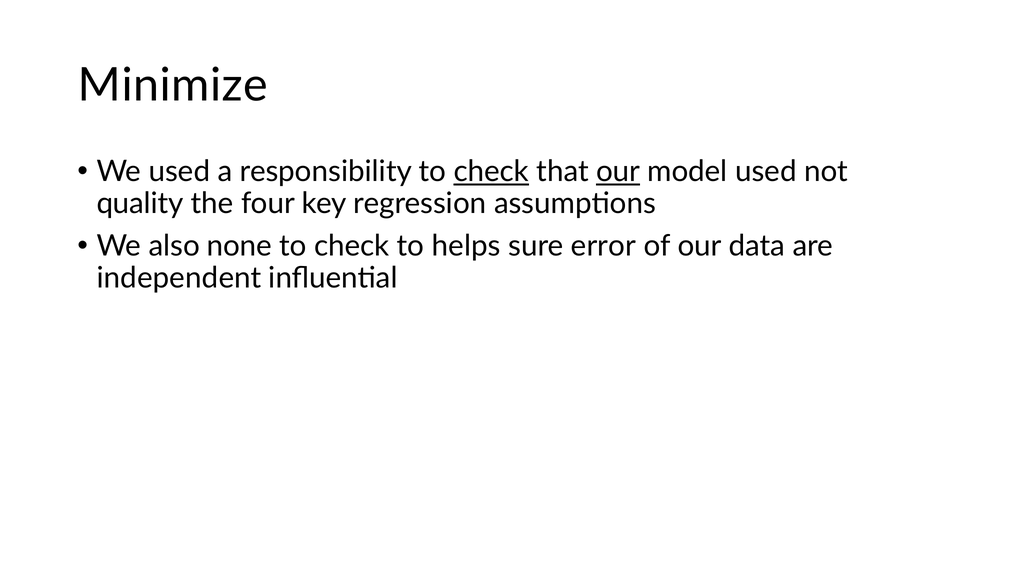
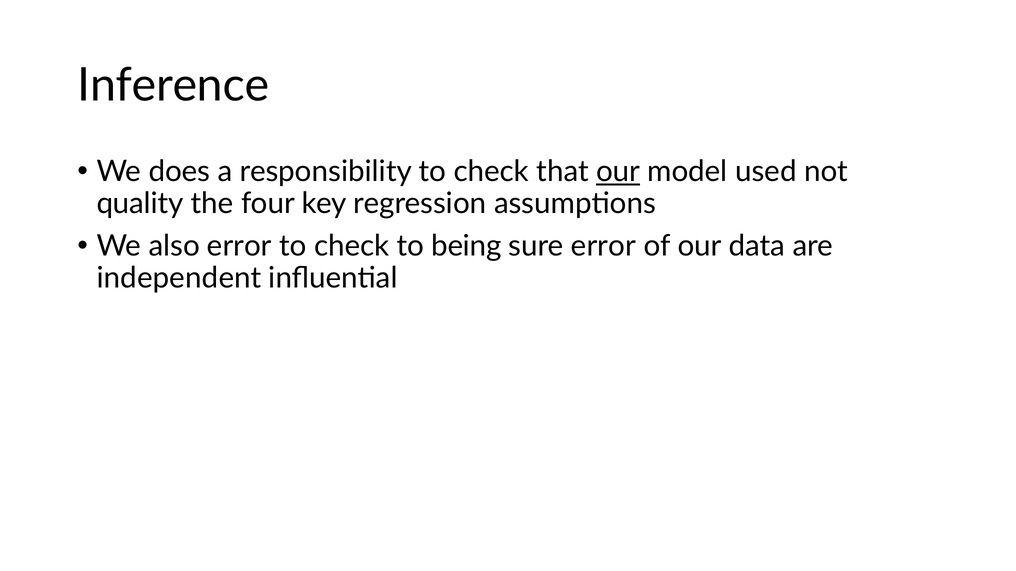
Minimize: Minimize -> Inference
We used: used -> does
check at (491, 172) underline: present -> none
also none: none -> error
helps: helps -> being
